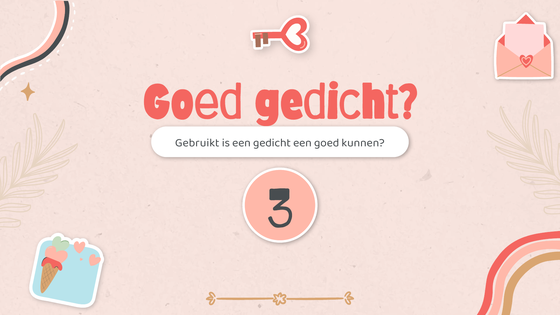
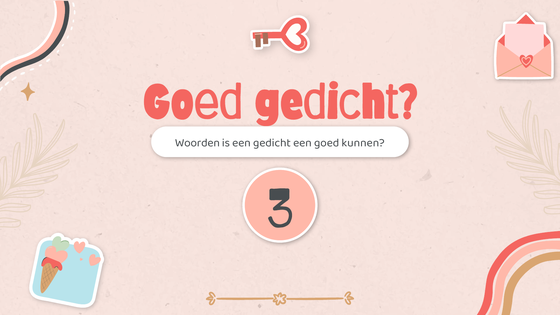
Gebruikt: Gebruikt -> Woorden
